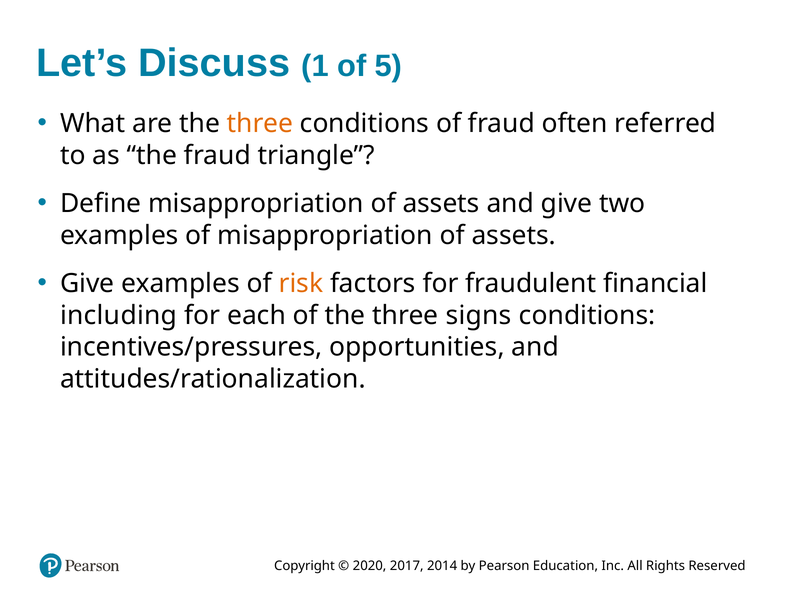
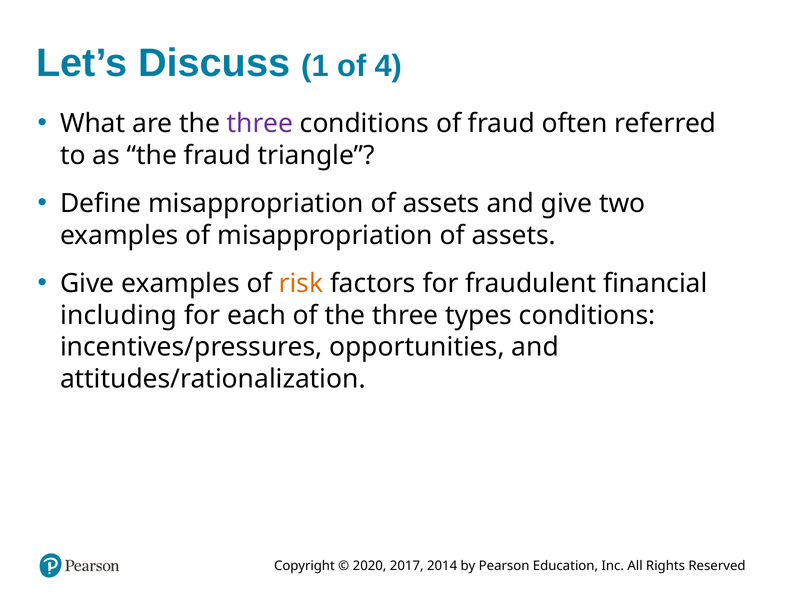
5: 5 -> 4
three at (260, 124) colour: orange -> purple
signs: signs -> types
